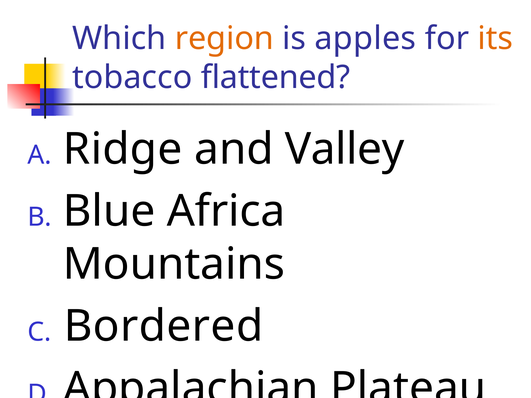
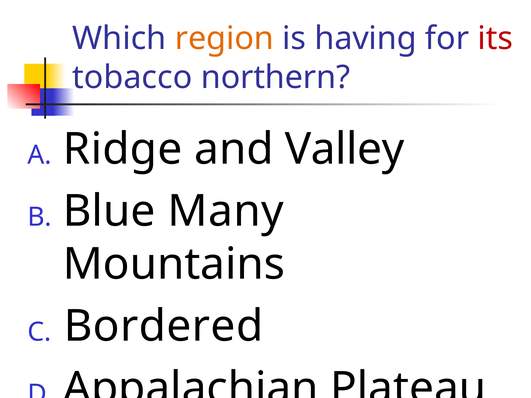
apples: apples -> having
its colour: orange -> red
flattened: flattened -> northern
Africa: Africa -> Many
